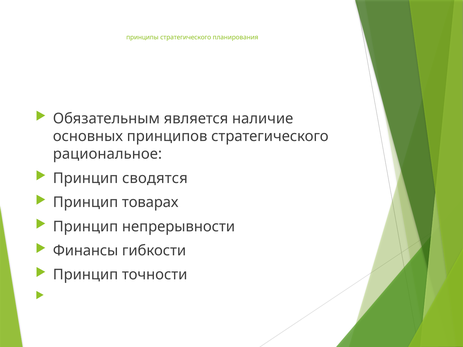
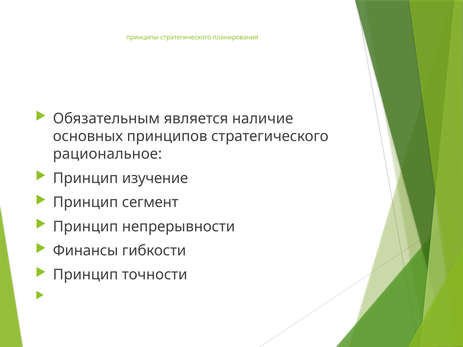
сводятся: сводятся -> изучение
товарах: товарах -> сегмент
